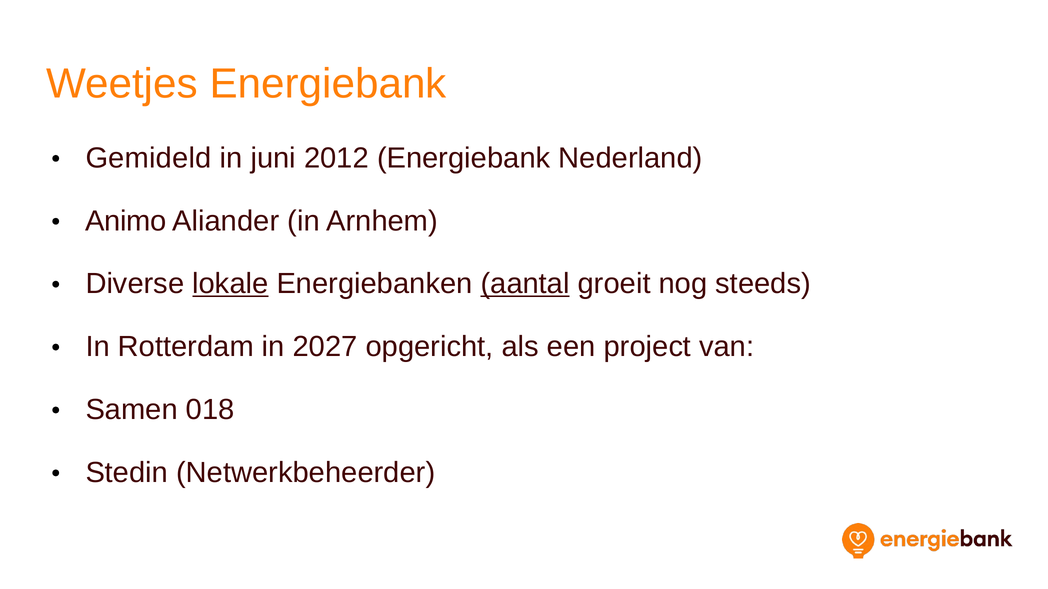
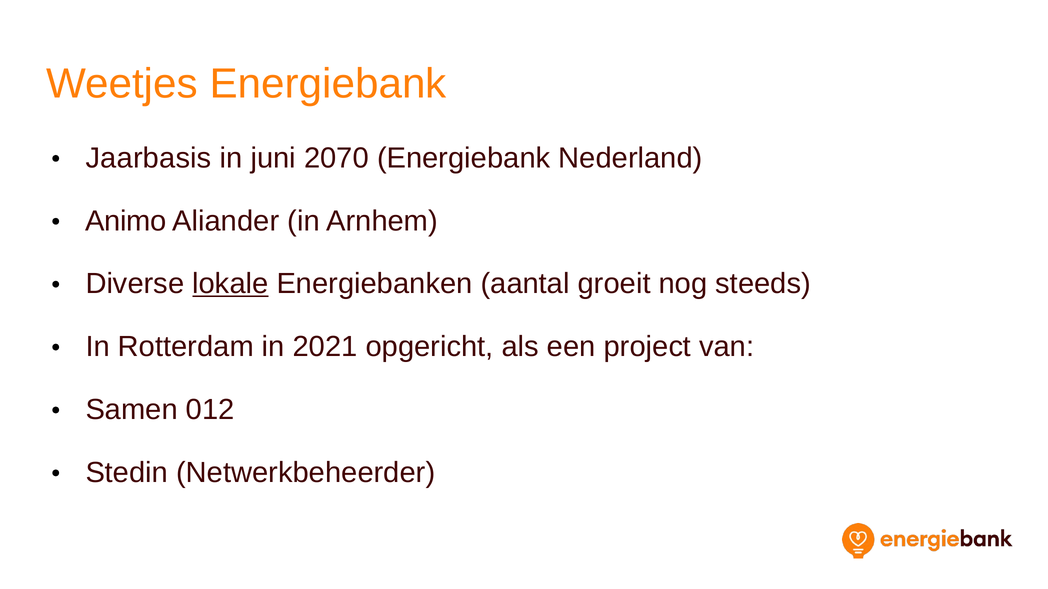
Gemideld: Gemideld -> Jaarbasis
2012: 2012 -> 2070
aantal underline: present -> none
2027: 2027 -> 2021
018: 018 -> 012
